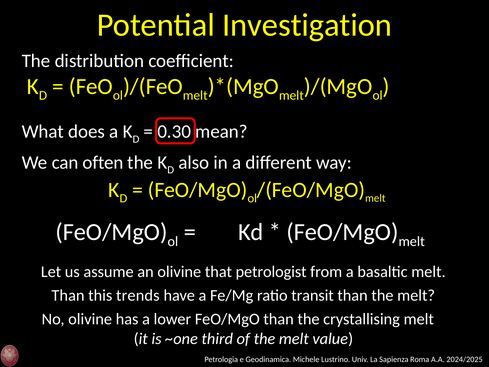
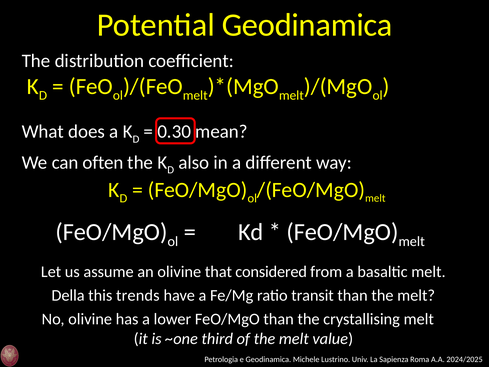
Potential Investigation: Investigation -> Geodinamica
petrologist: petrologist -> considered
Than at (68, 295): Than -> Della
